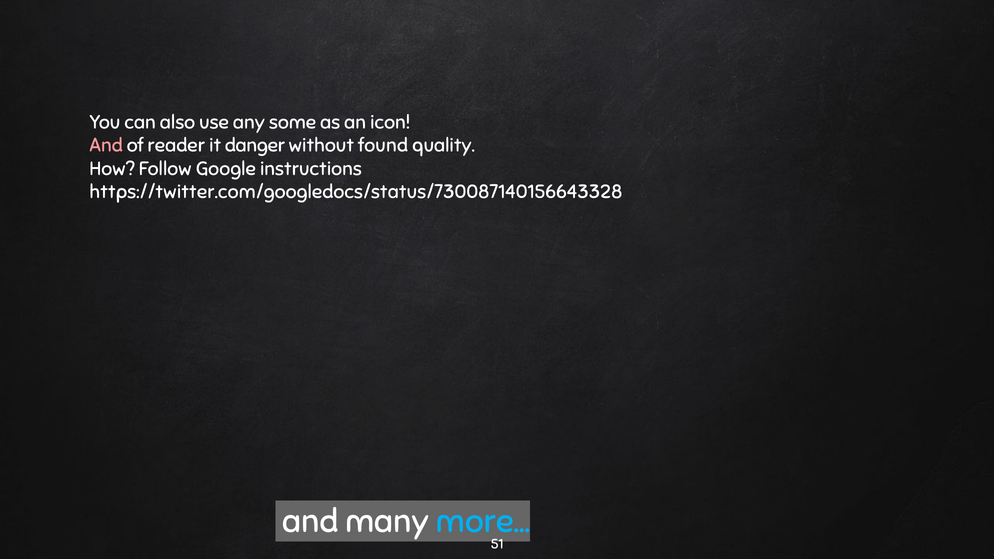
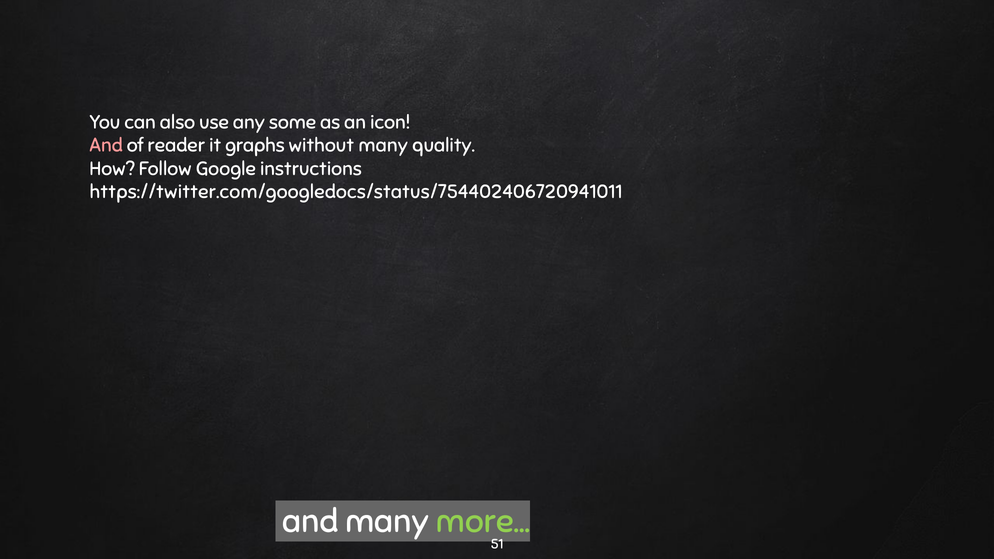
danger: danger -> graphs
without found: found -> many
https://twitter.com/googledocs/status/730087140156643328: https://twitter.com/googledocs/status/730087140156643328 -> https://twitter.com/googledocs/status/754402406720941011
more colour: light blue -> light green
